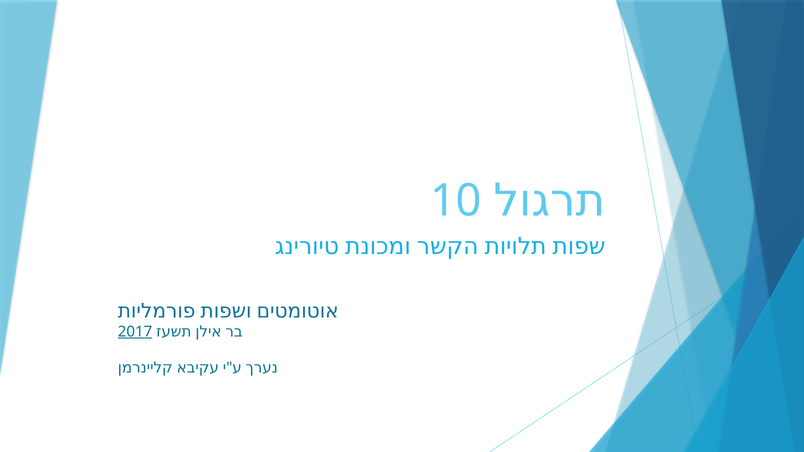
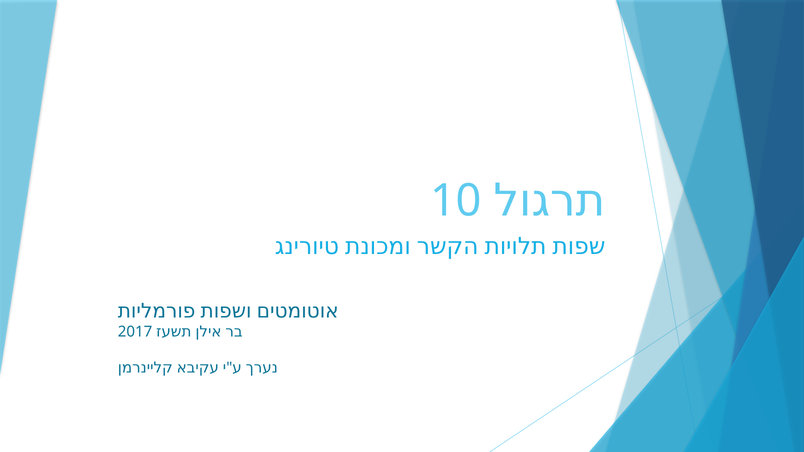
2017 underline: present -> none
